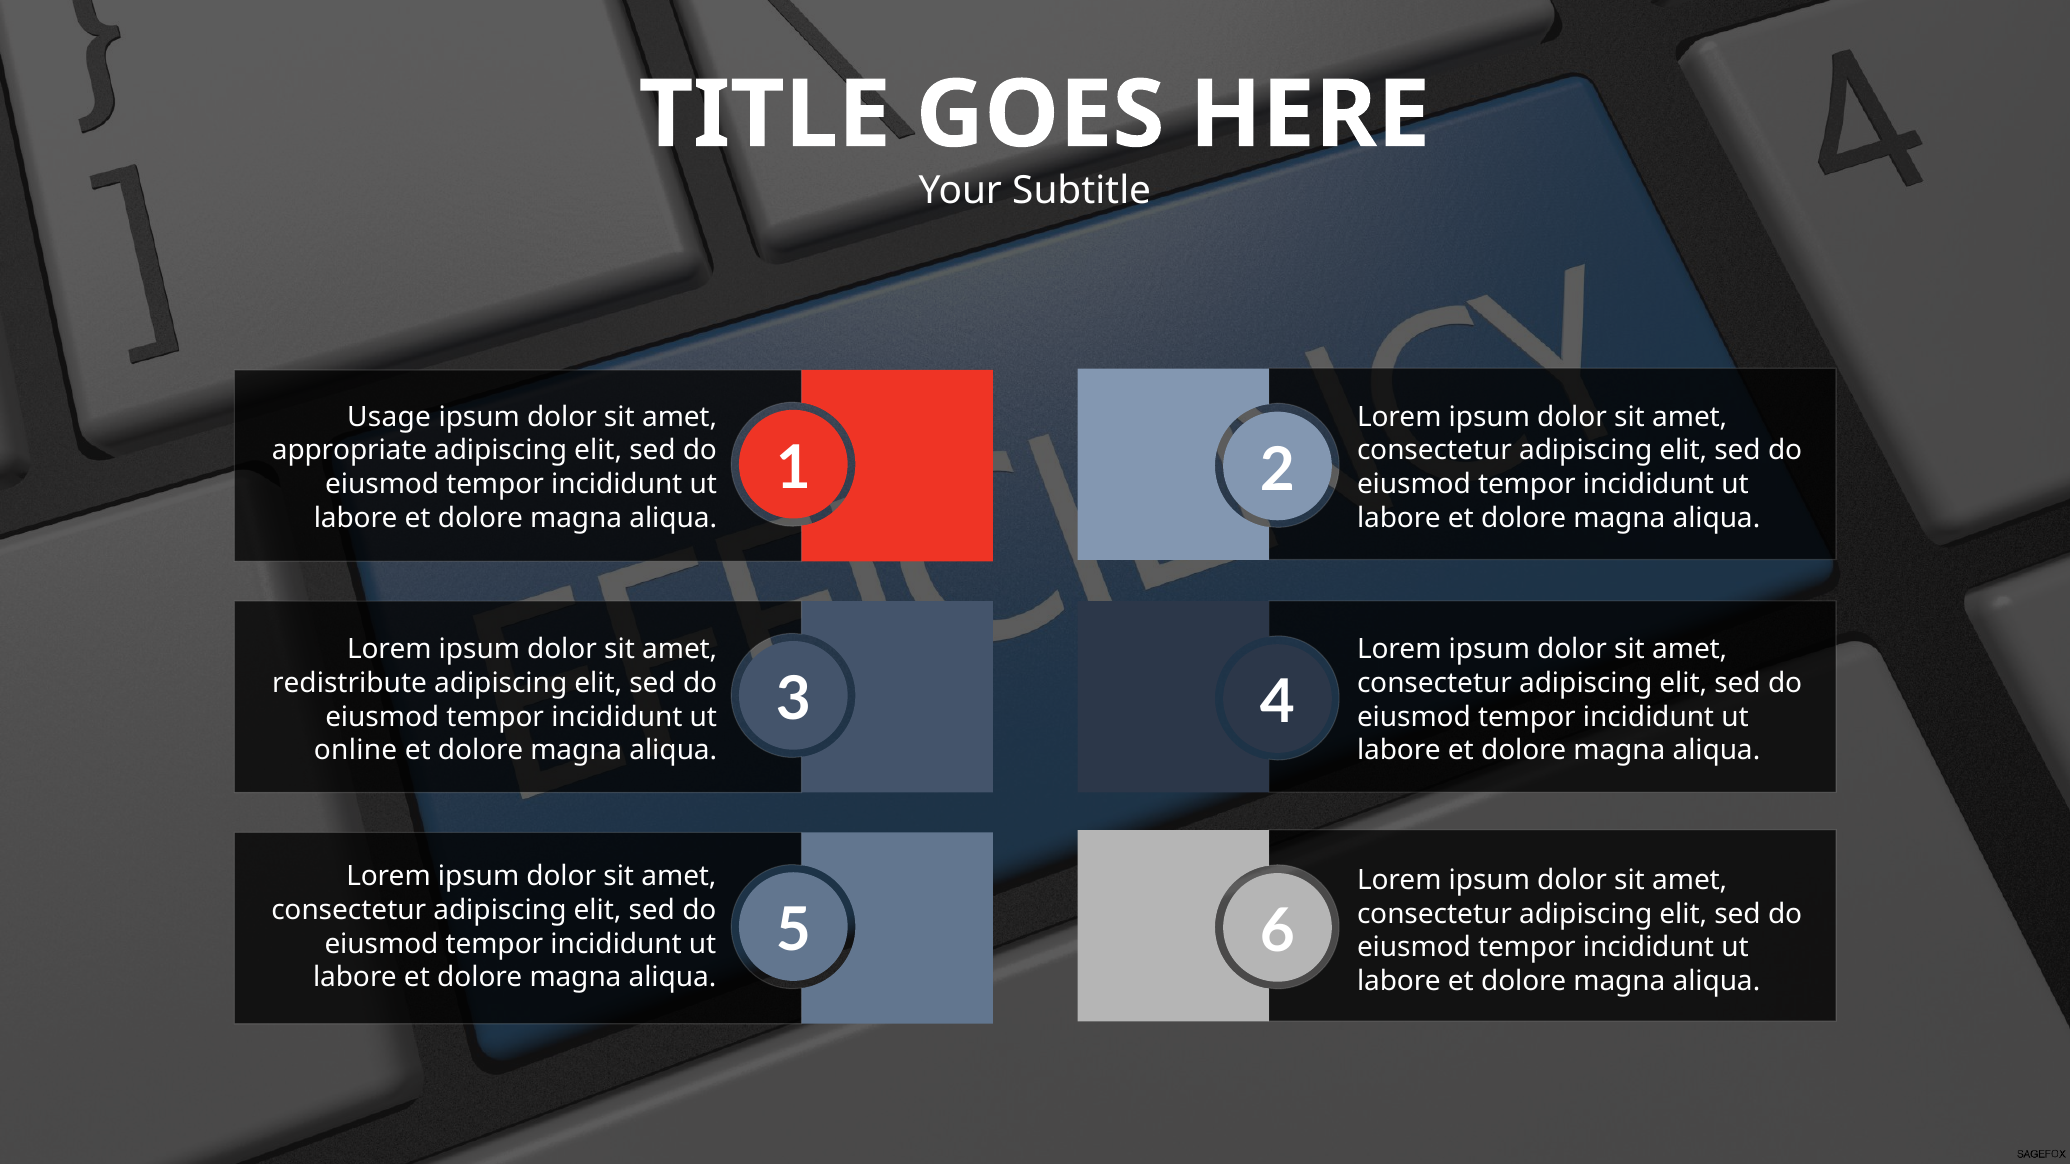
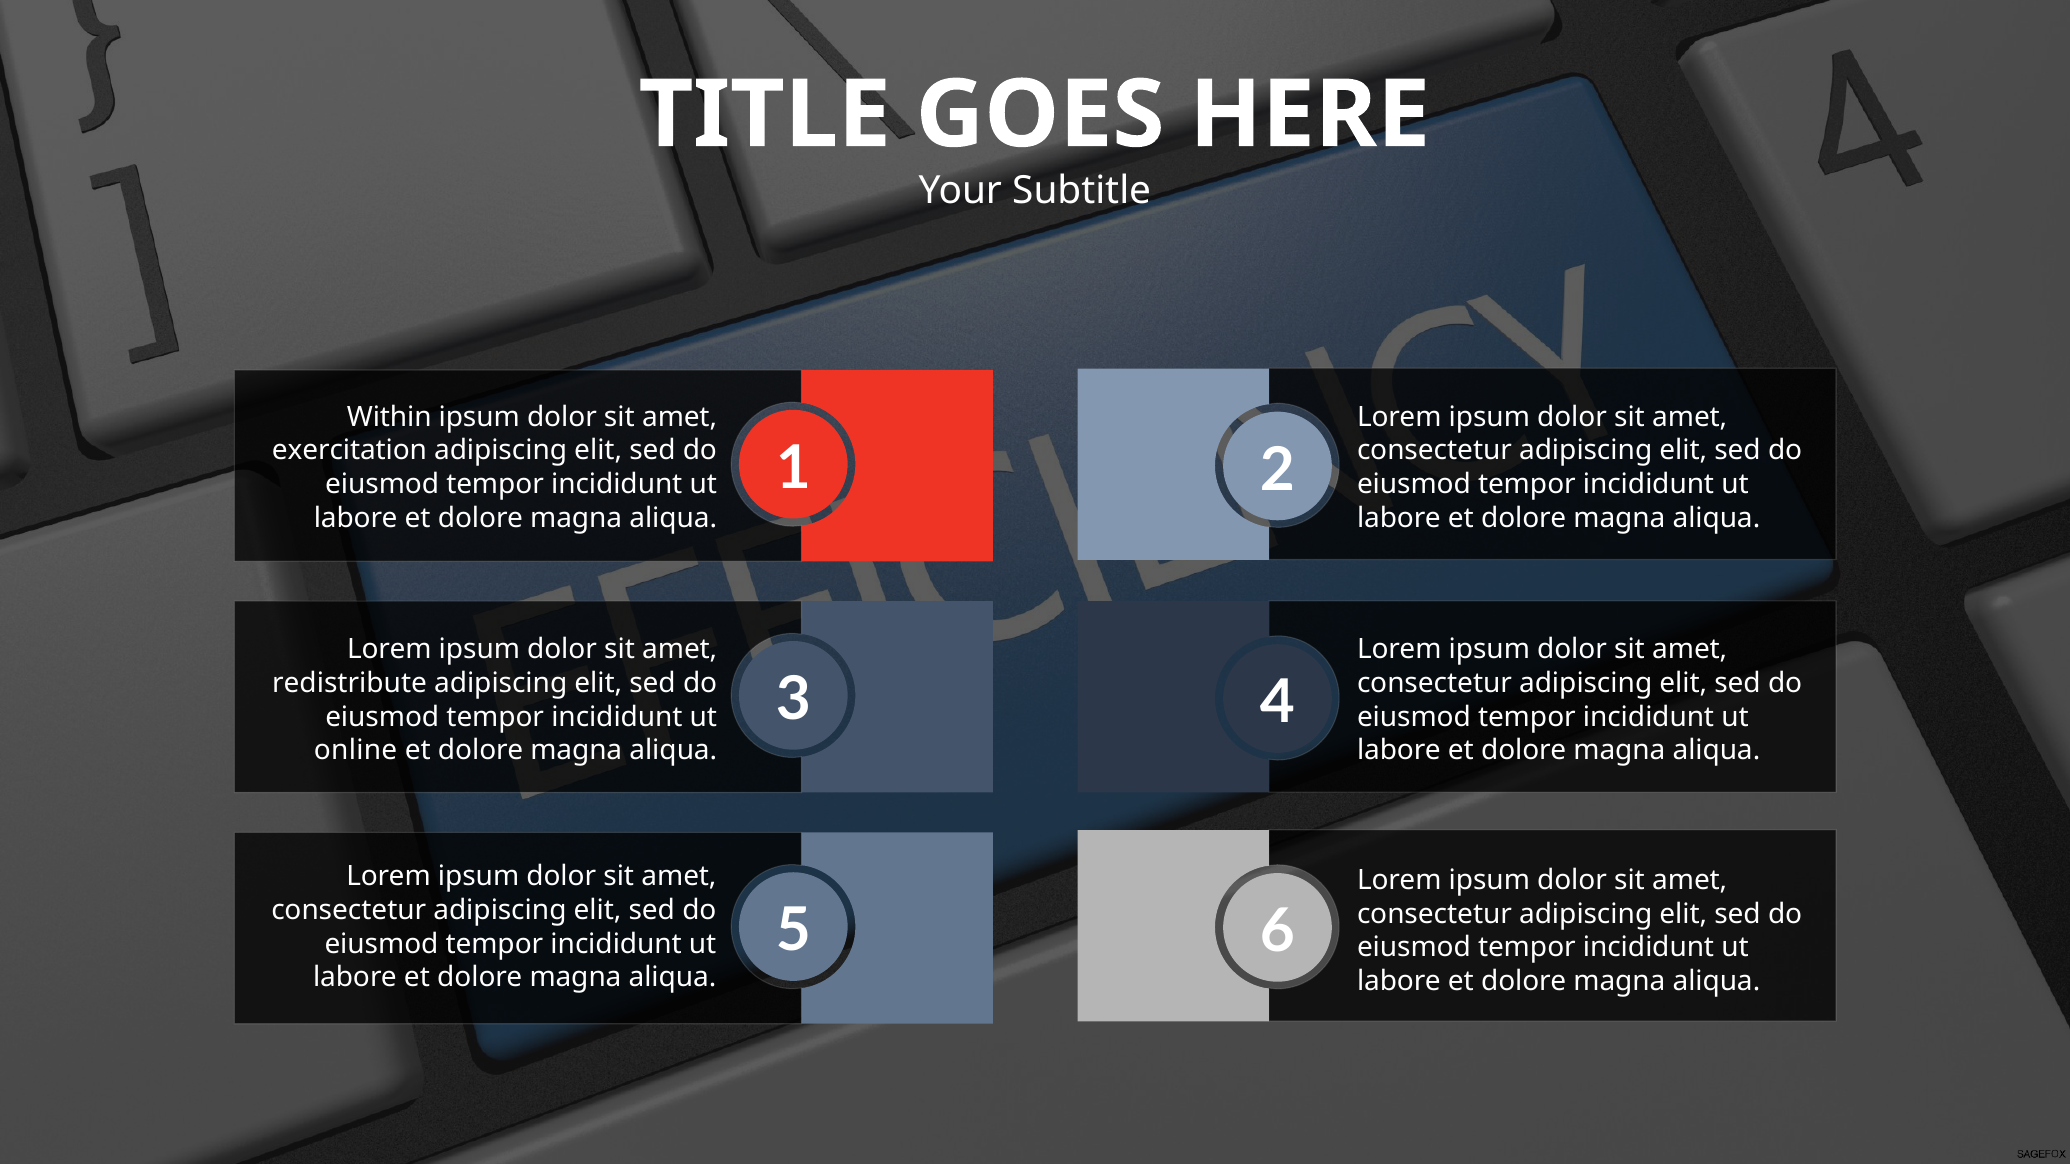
Usage: Usage -> Within
appropriate: appropriate -> exercitation
